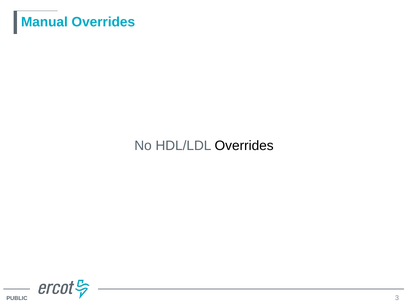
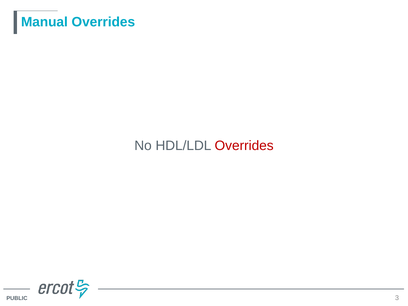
Overrides at (244, 146) colour: black -> red
